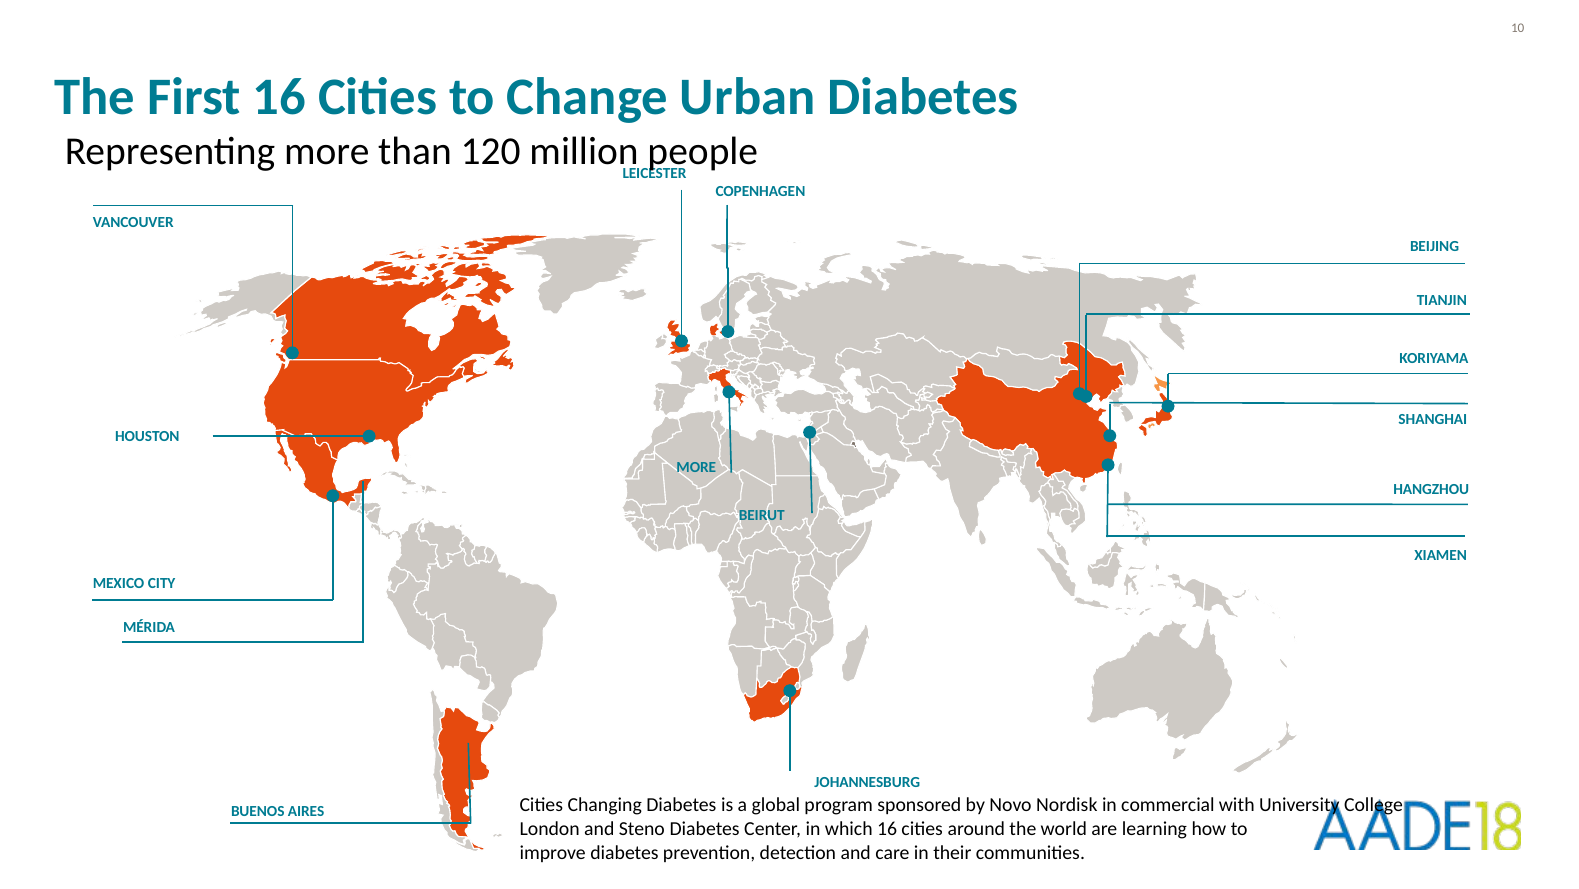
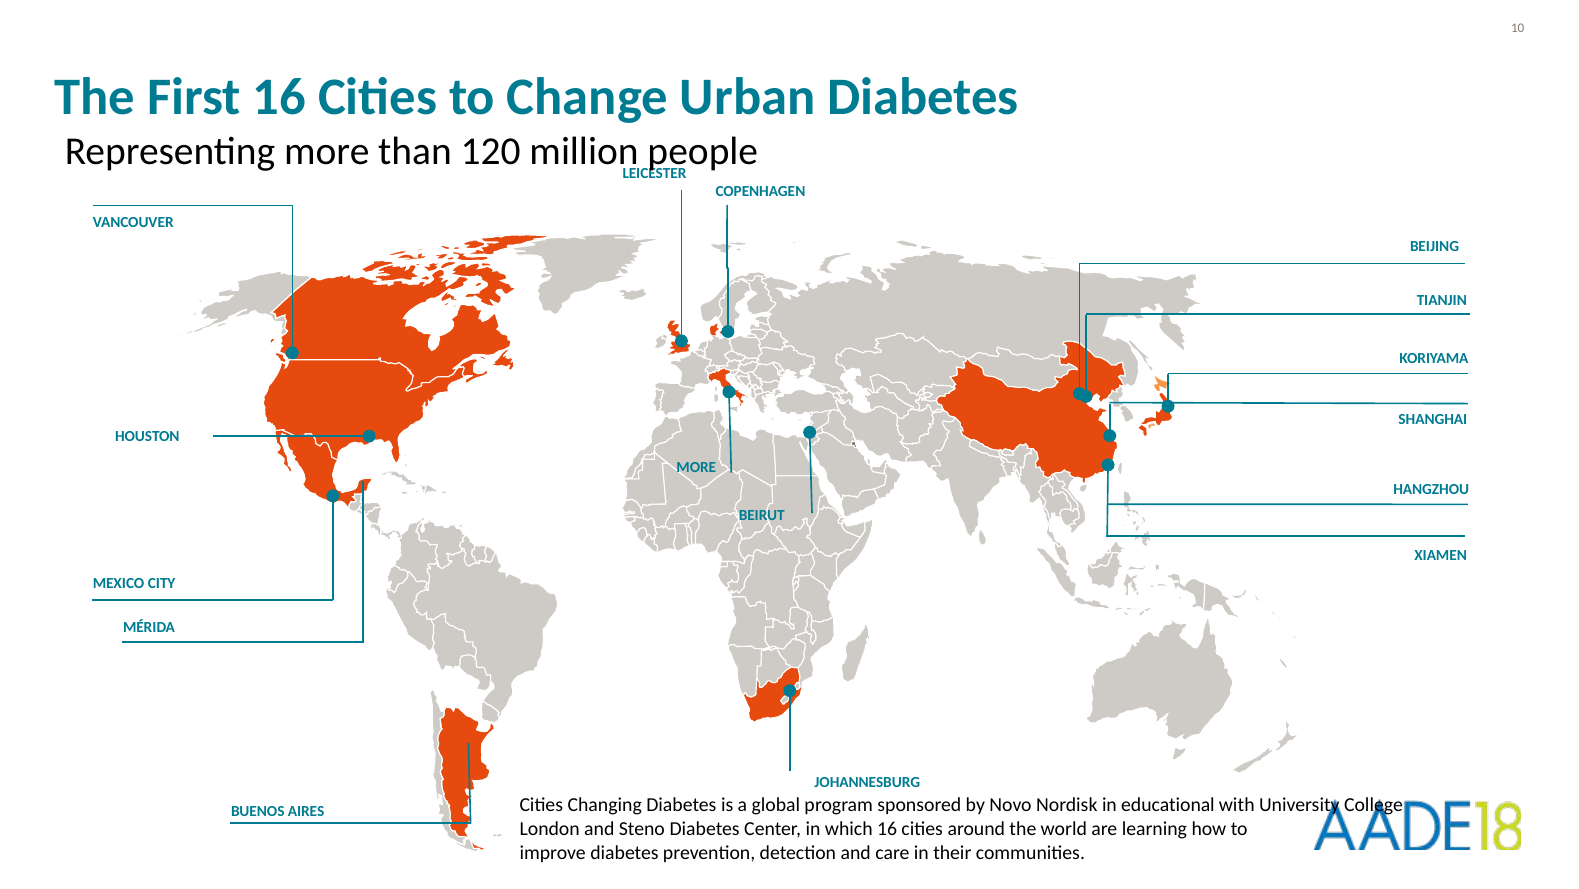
commercial: commercial -> educational
